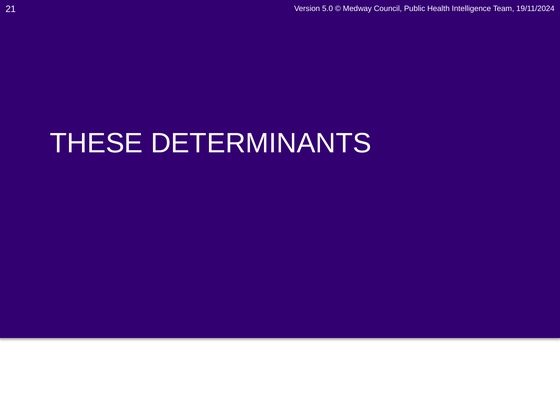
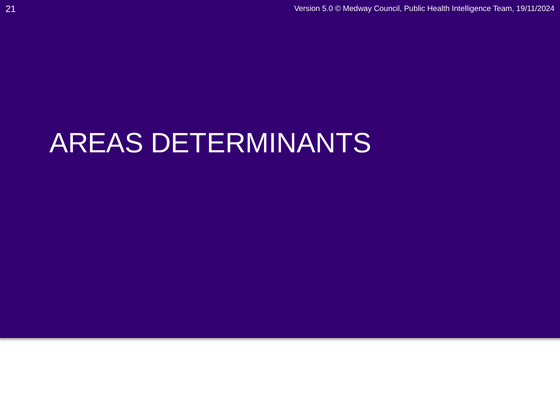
THESE: THESE -> AREAS
